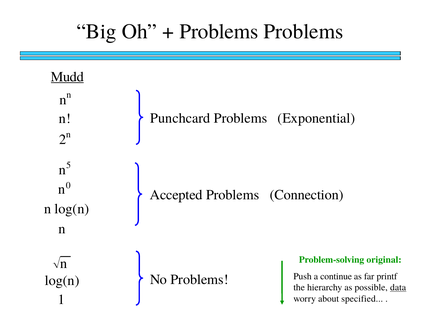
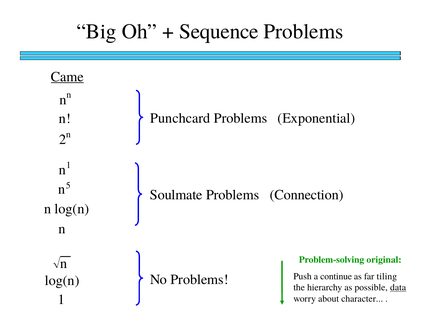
Problems at (219, 32): Problems -> Sequence
Mudd: Mudd -> Came
5 at (69, 165): 5 -> 1
0: 0 -> 5
Accepted: Accepted -> Soulmate
printf: printf -> tiling
specified: specified -> character
